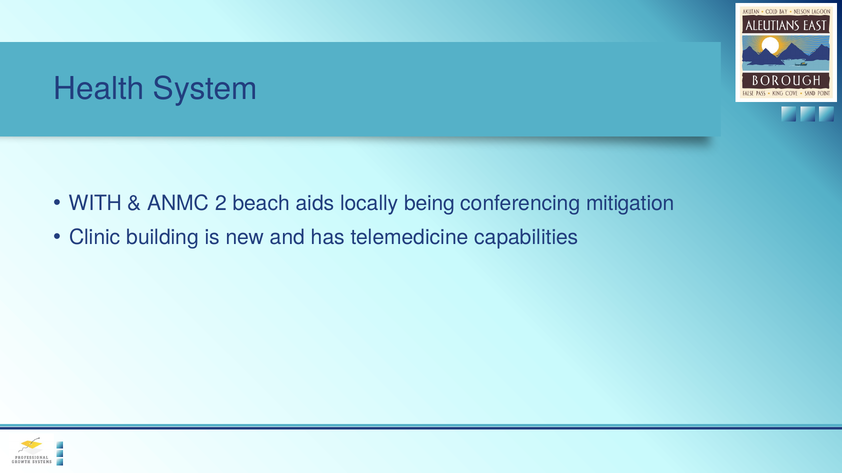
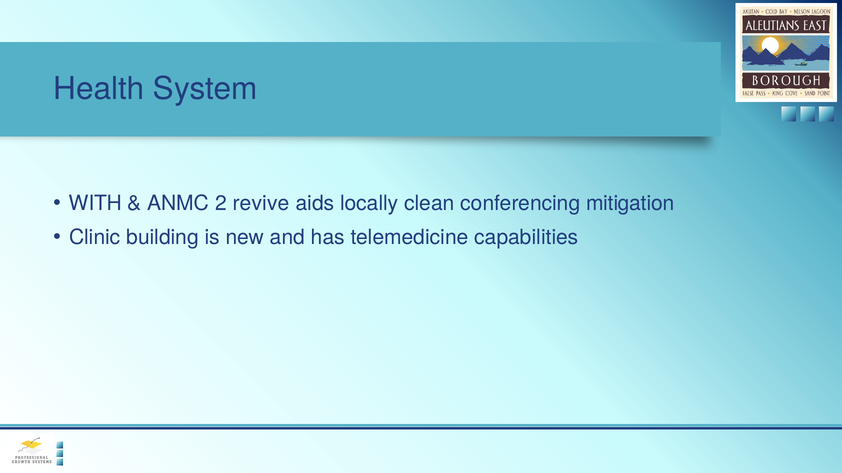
beach: beach -> revive
being: being -> clean
